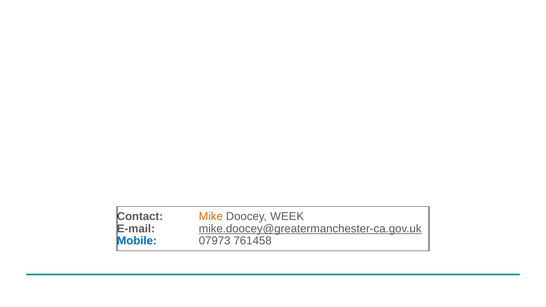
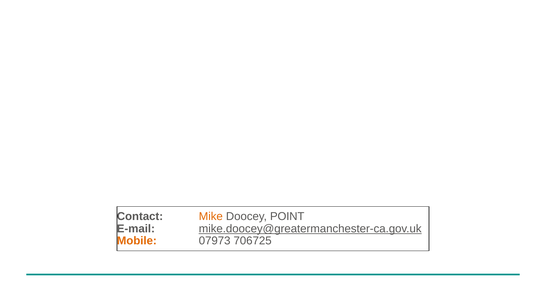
WEEK: WEEK -> POINT
Mobile colour: blue -> orange
761458: 761458 -> 706725
